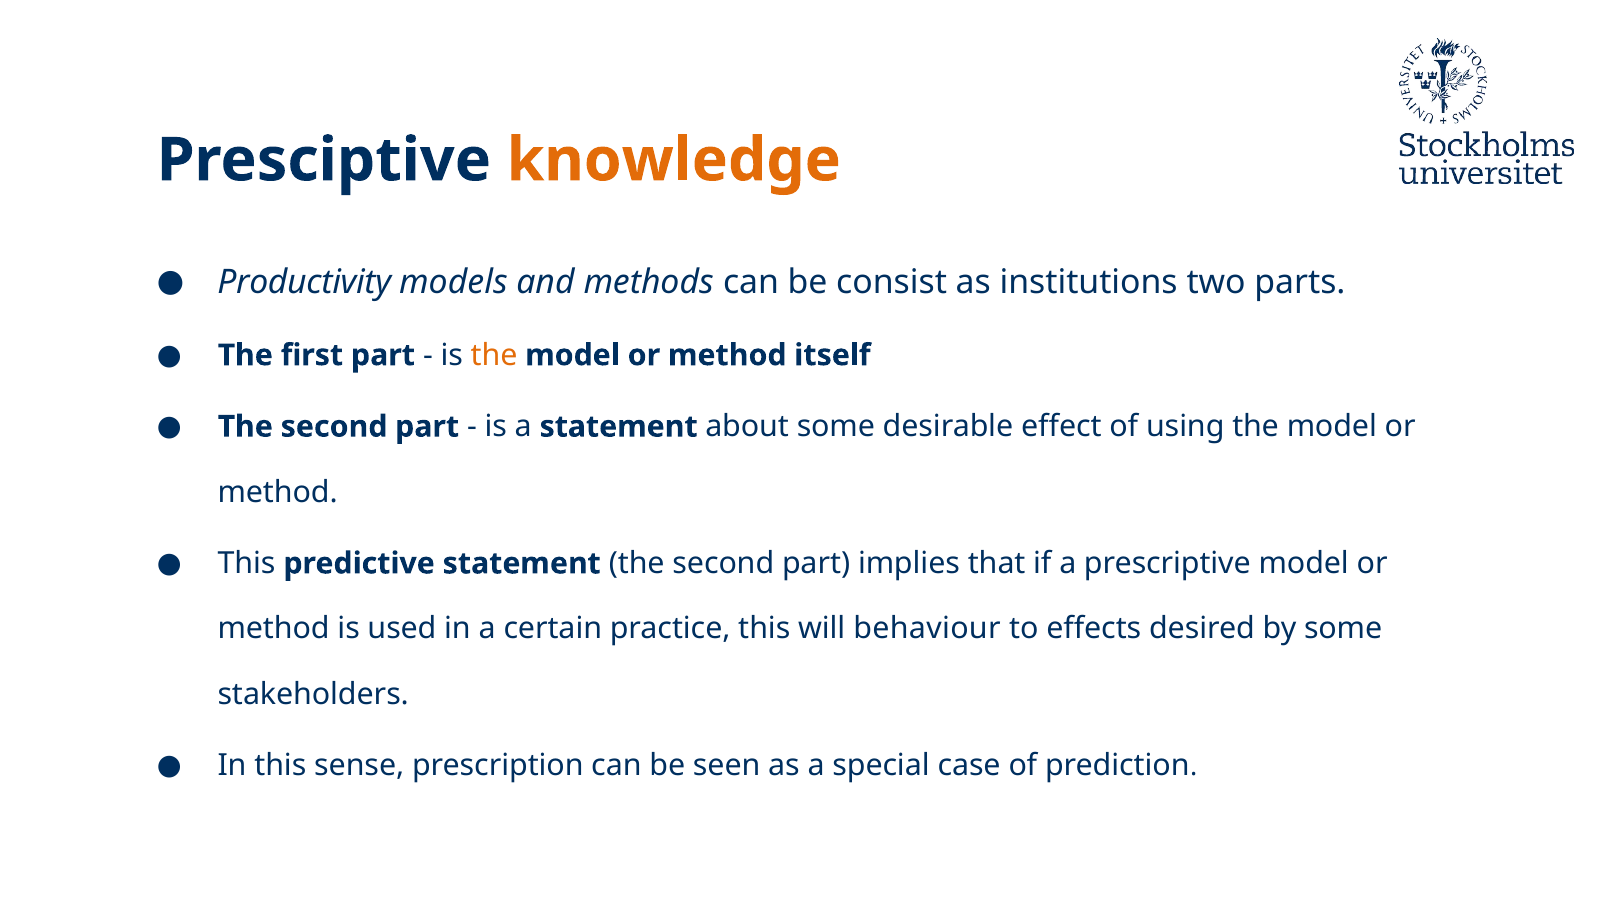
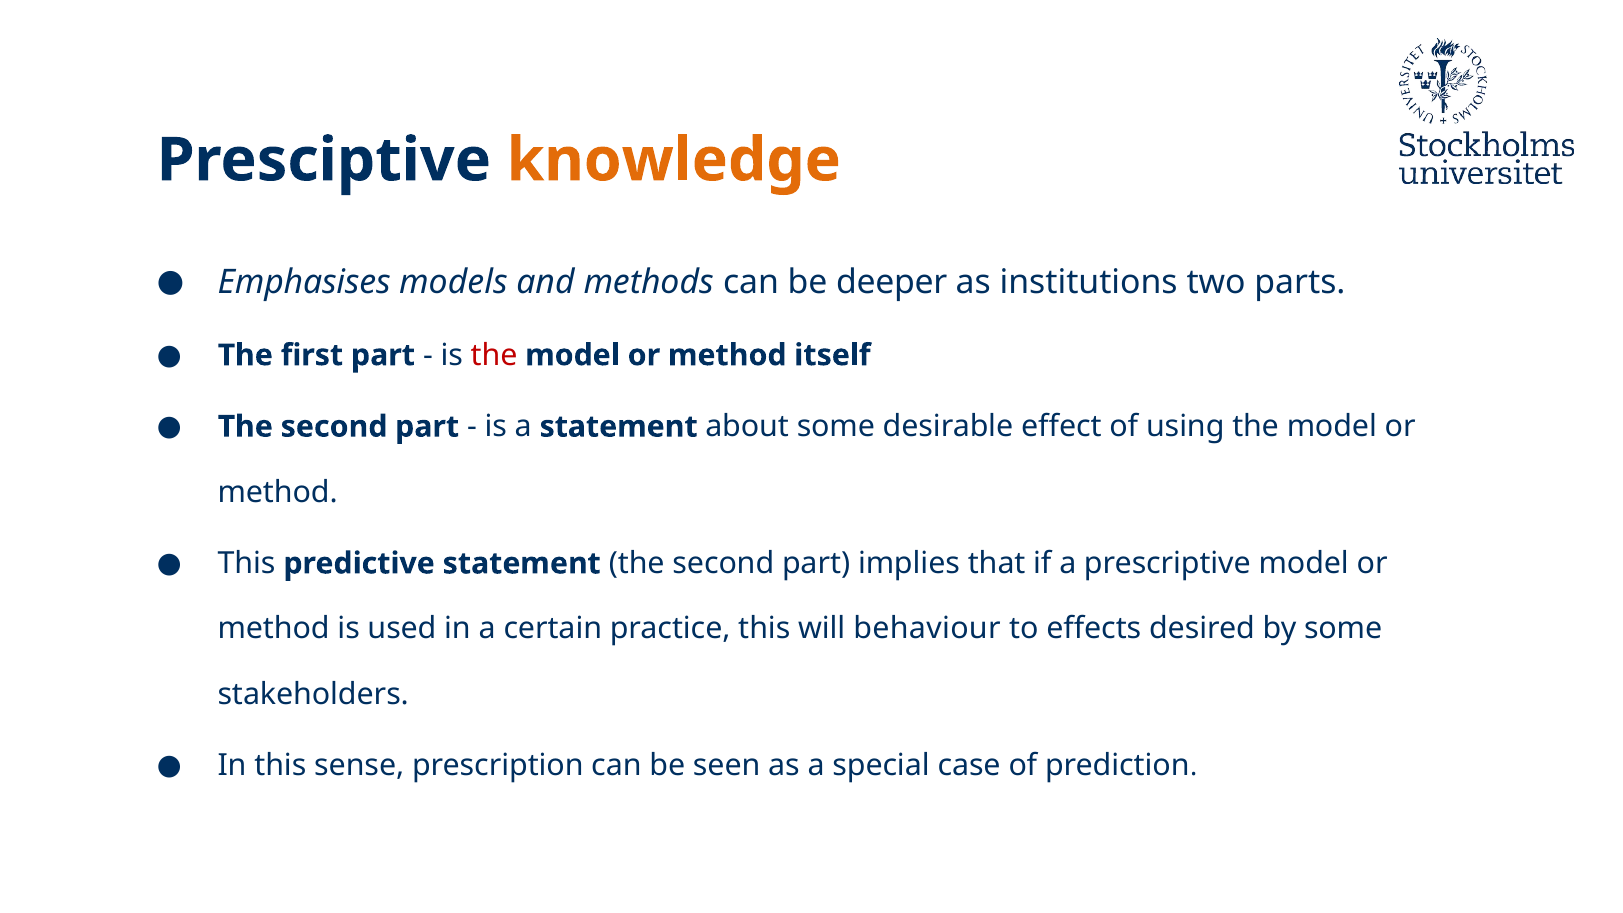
Productivity: Productivity -> Emphasises
consist: consist -> deeper
the at (494, 355) colour: orange -> red
